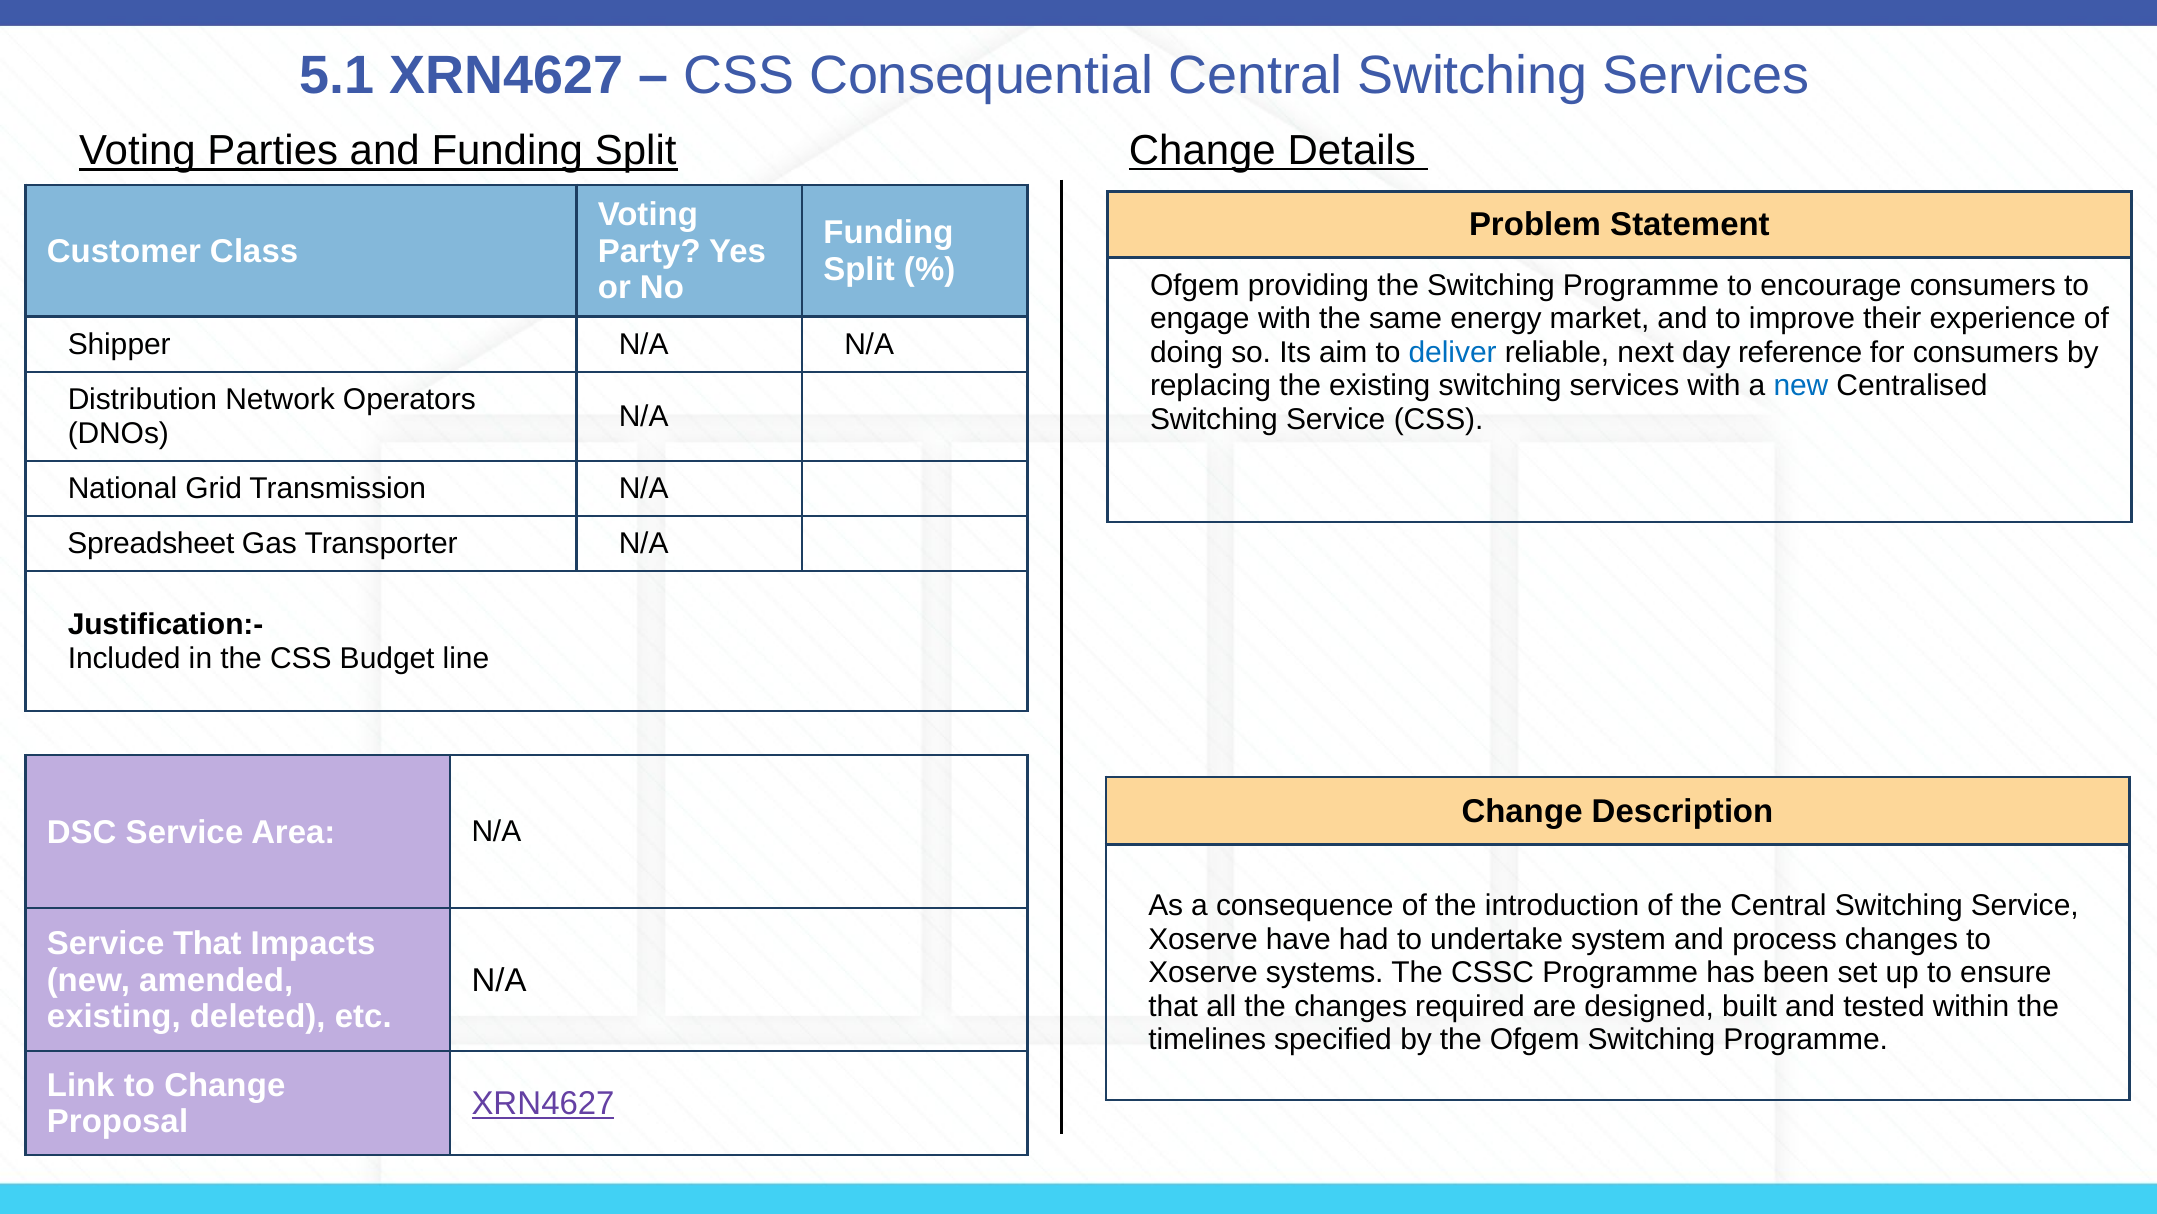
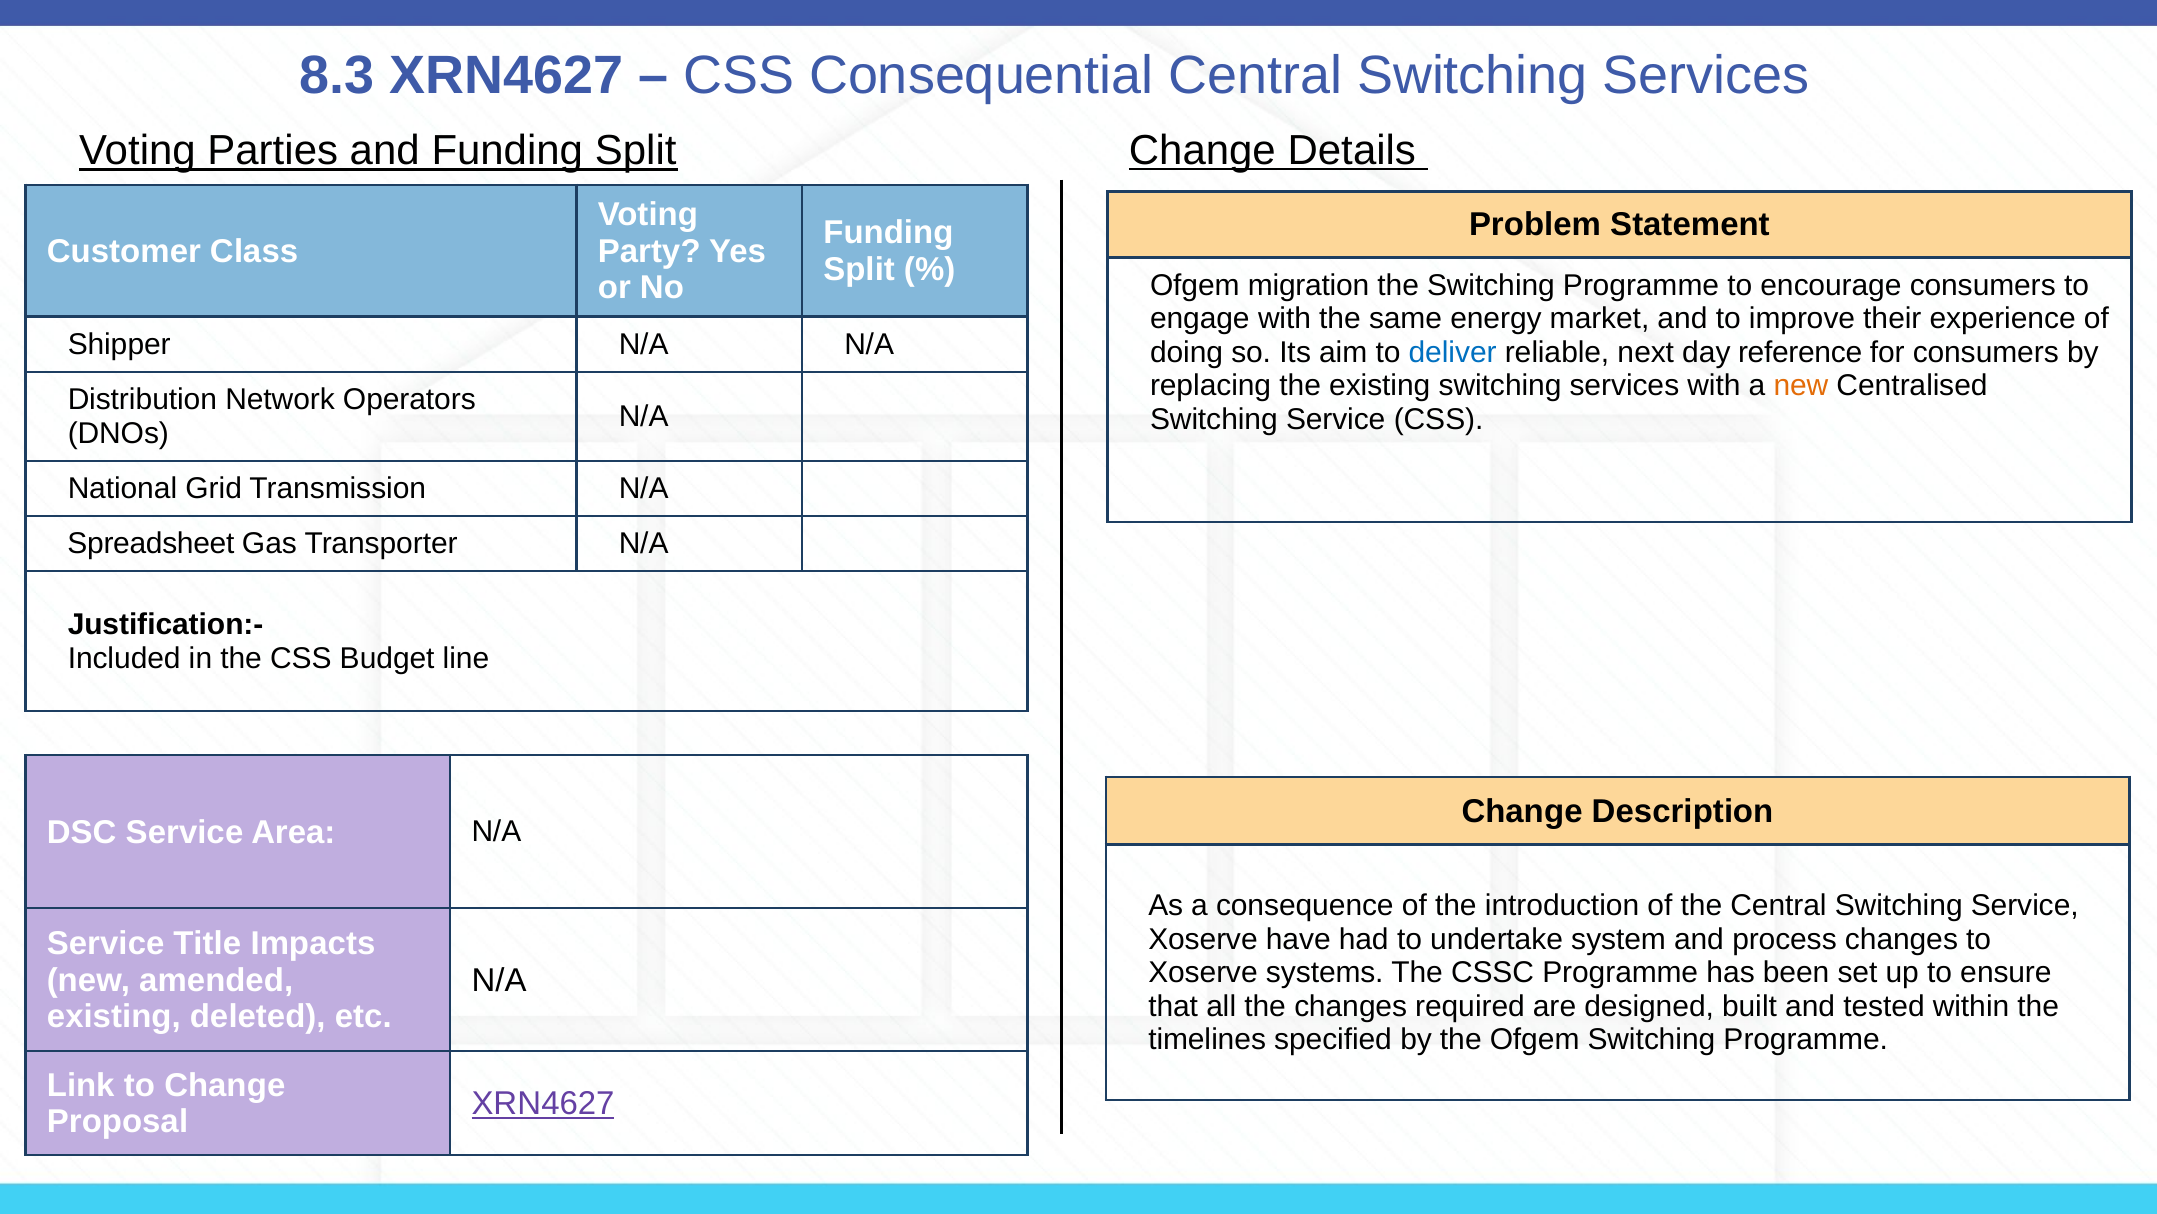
5.1: 5.1 -> 8.3
providing: providing -> migration
new at (1801, 386) colour: blue -> orange
Service That: That -> Title
